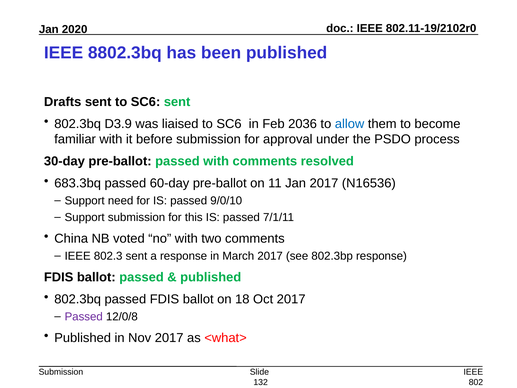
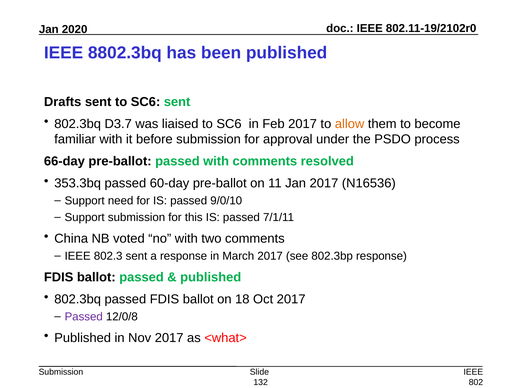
D3.9: D3.9 -> D3.7
Feb 2036: 2036 -> 2017
allow colour: blue -> orange
30-day: 30-day -> 66-day
683.3bq: 683.3bq -> 353.3bq
